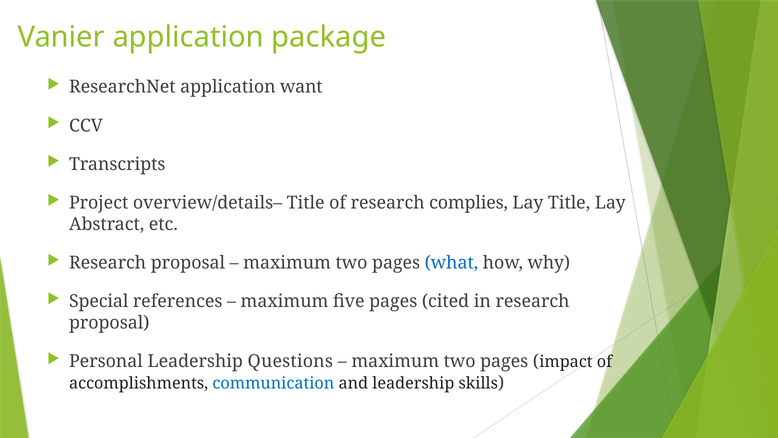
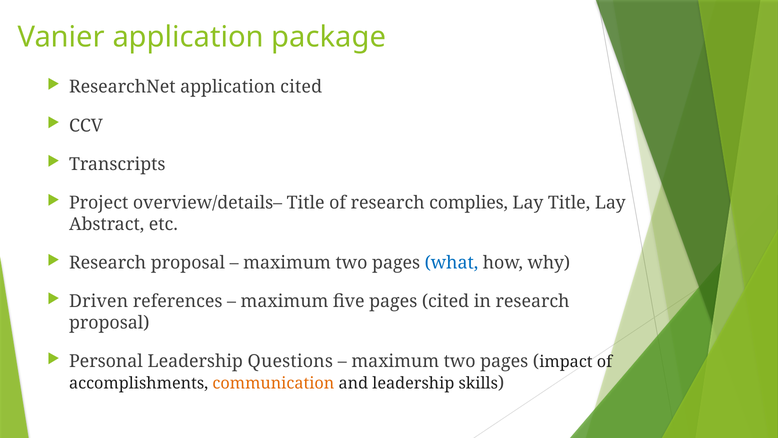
application want: want -> cited
Special: Special -> Driven
communication colour: blue -> orange
